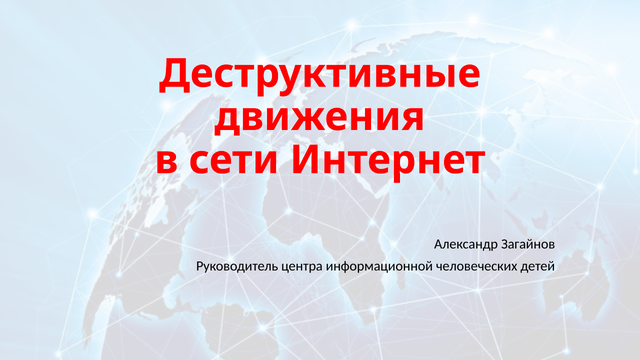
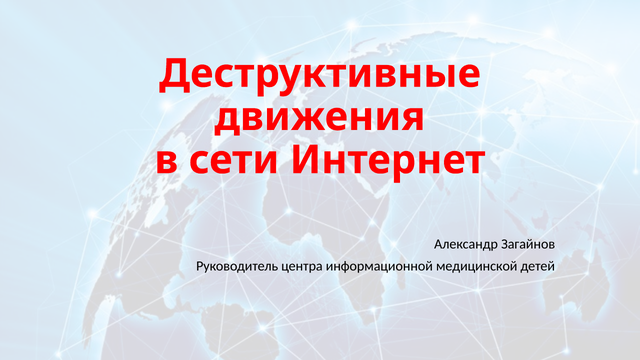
человеческих: человеческих -> медицинской
